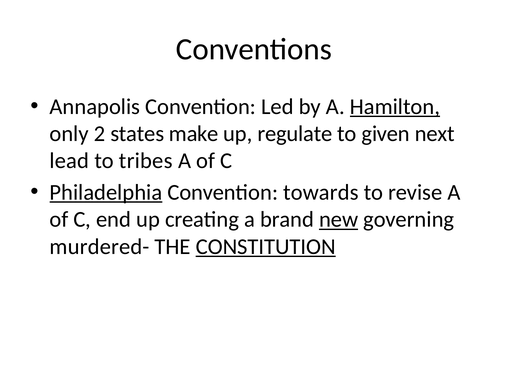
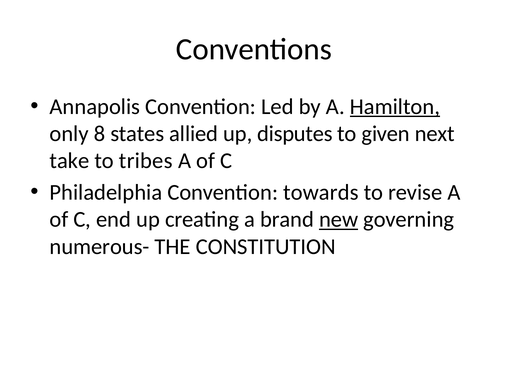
2: 2 -> 8
make: make -> allied
regulate: regulate -> disputes
lead: lead -> take
Philadelphia underline: present -> none
murdered-: murdered- -> numerous-
CONSTITUTION underline: present -> none
